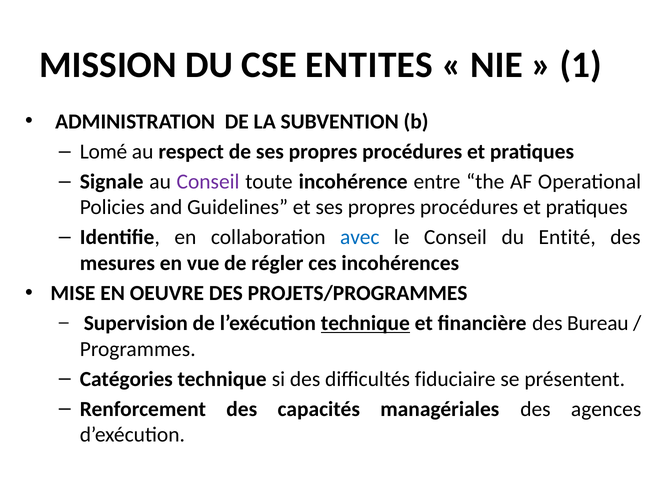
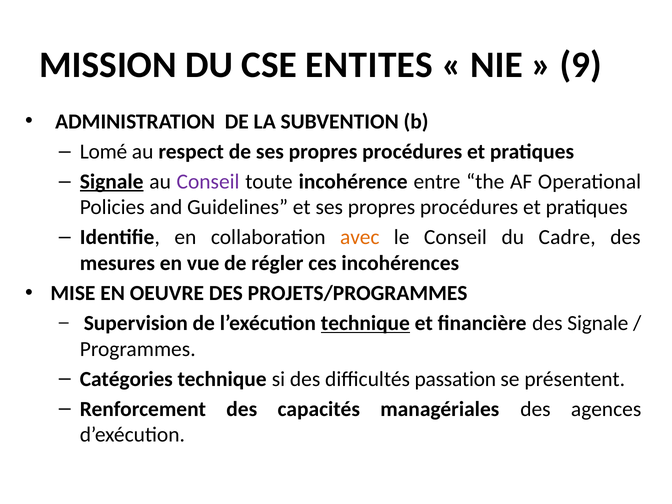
1: 1 -> 9
Signale at (112, 182) underline: none -> present
avec colour: blue -> orange
Entité: Entité -> Cadre
des Bureau: Bureau -> Signale
fiduciaire: fiduciaire -> passation
